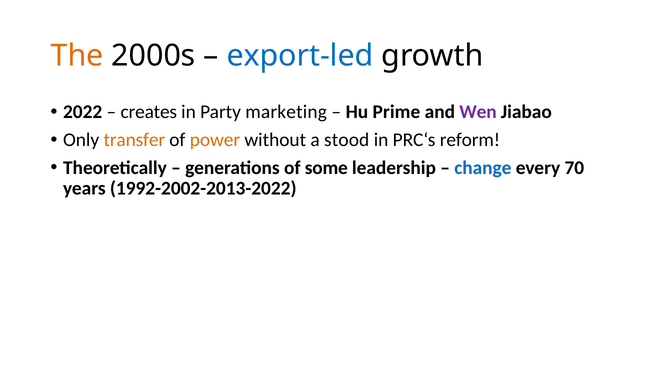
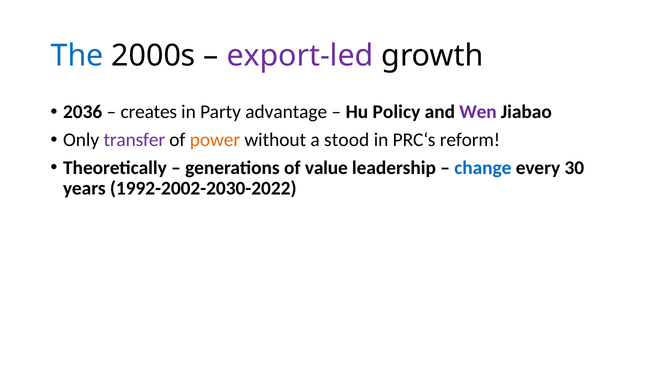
The colour: orange -> blue
export-led colour: blue -> purple
2022: 2022 -> 2036
marketing: marketing -> advantage
Prime: Prime -> Policy
transfer colour: orange -> purple
some: some -> value
70: 70 -> 30
1992-2002-2013-2022: 1992-2002-2013-2022 -> 1992-2002-2030-2022
